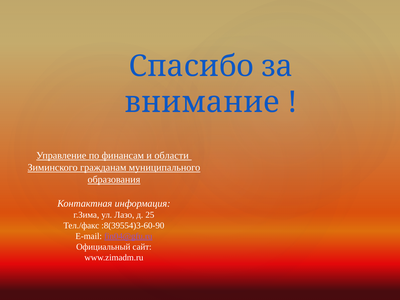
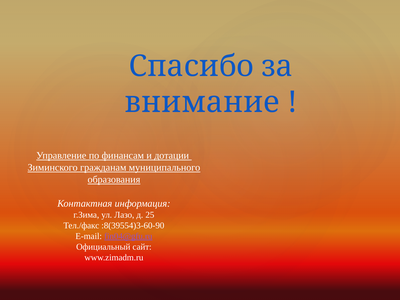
области: области -> дотации
